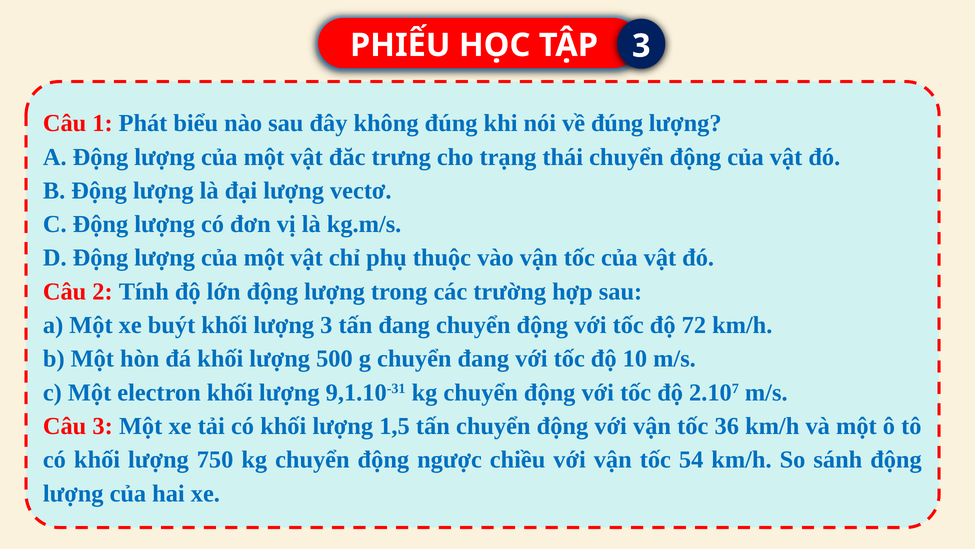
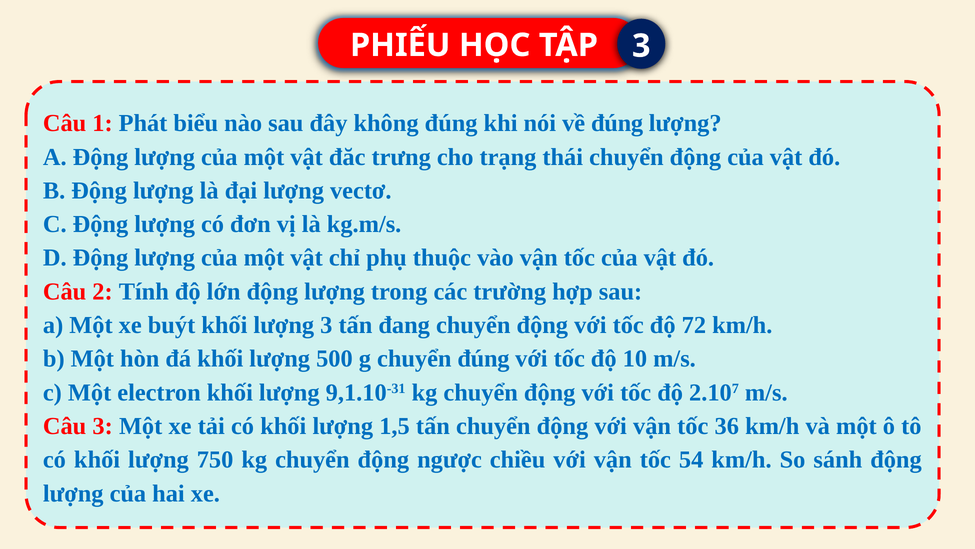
chuyển đang: đang -> đúng
